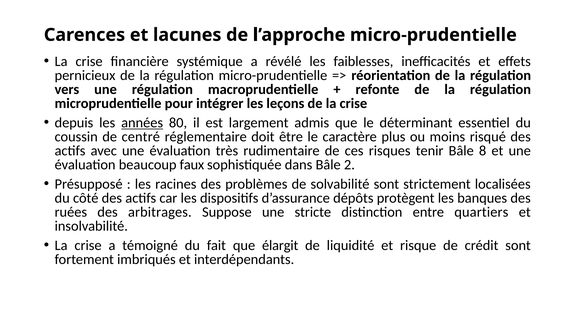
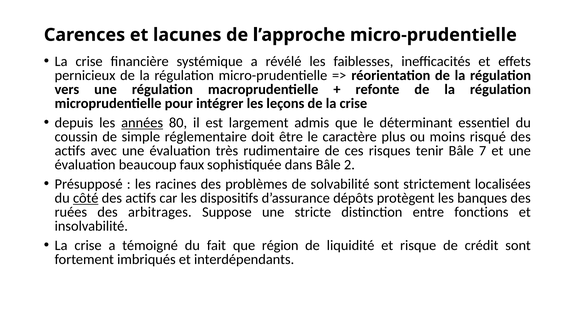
centré: centré -> simple
8: 8 -> 7
côté underline: none -> present
quartiers: quartiers -> fonctions
élargit: élargit -> région
